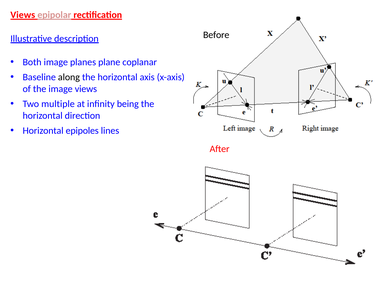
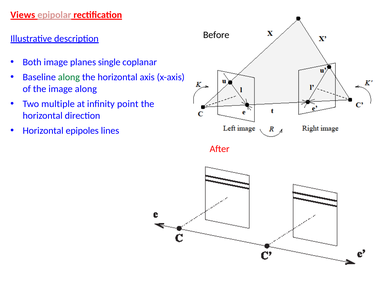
plane: plane -> single
along at (69, 77) colour: black -> green
image views: views -> along
being: being -> point
